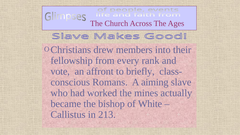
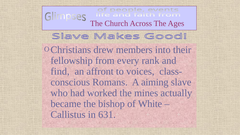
vote: vote -> find
briefly: briefly -> voices
213: 213 -> 631
